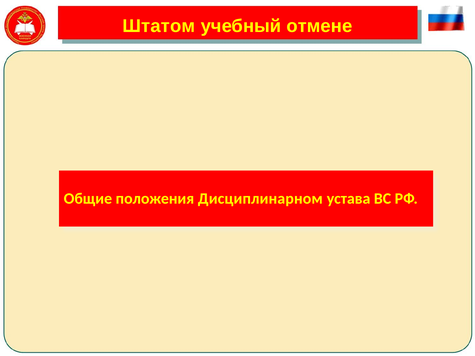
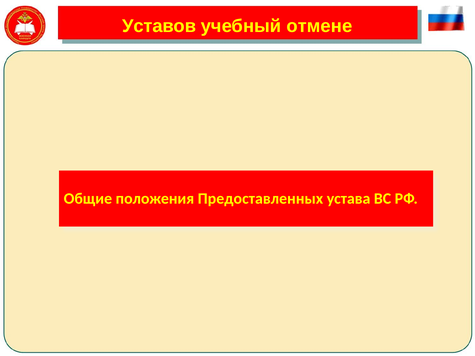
Штатом: Штатом -> Уставов
Дисциплинарном: Дисциплинарном -> Предоставленных
